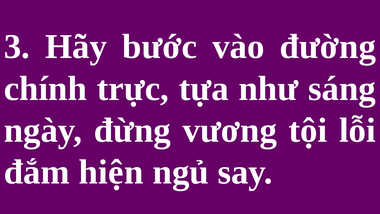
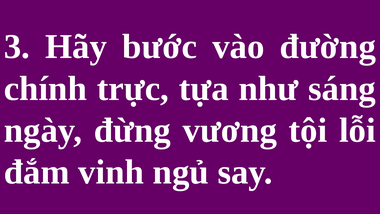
hiện: hiện -> vinh
